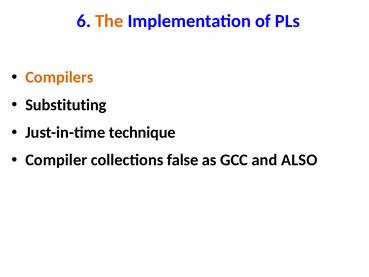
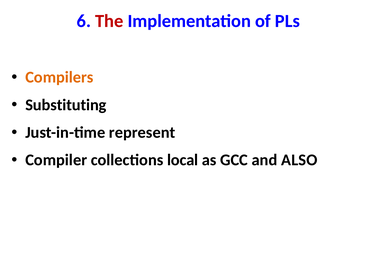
The colour: orange -> red
technique: technique -> represent
false: false -> local
